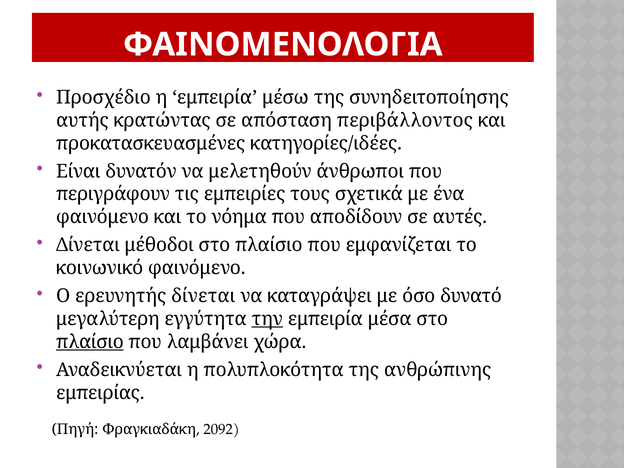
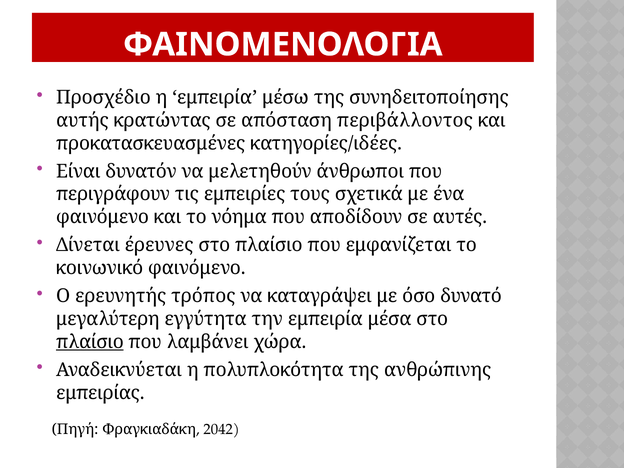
μέθοδοι: μέθοδοι -> έρευνες
ερευνητής δίνεται: δίνεται -> τρόπος
την underline: present -> none
2092: 2092 -> 2042
